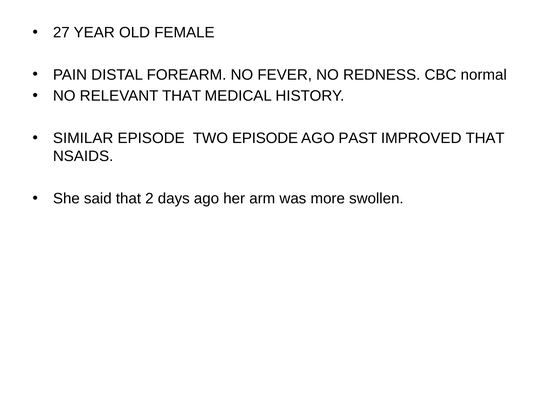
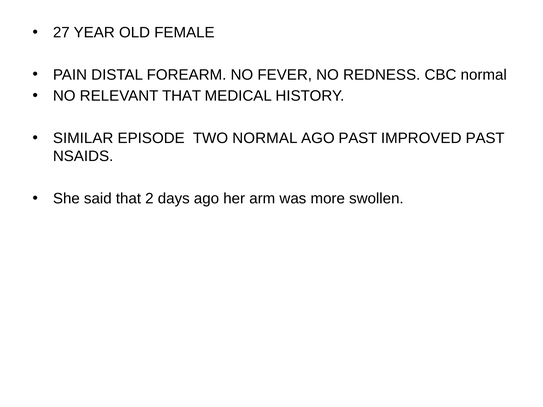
TWO EPISODE: EPISODE -> NORMAL
IMPROVED THAT: THAT -> PAST
